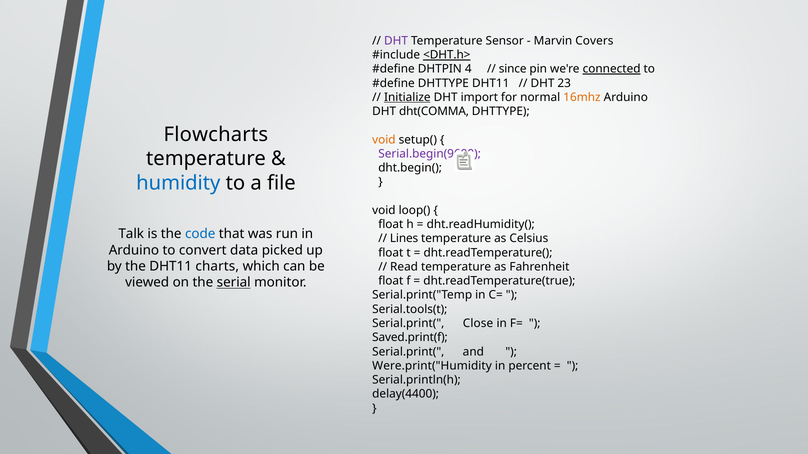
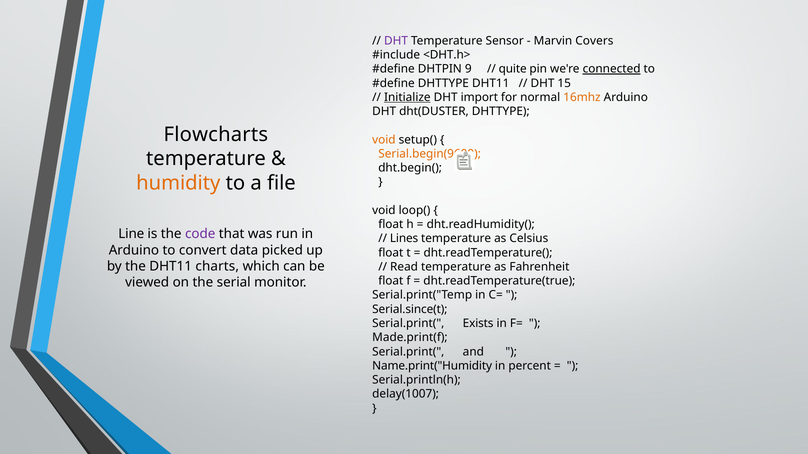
<DHT.h> underline: present -> none
4: 4 -> 9
since: since -> quite
23: 23 -> 15
dht(COMMA: dht(COMMA -> dht(DUSTER
Serial.begin(9600 colour: purple -> orange
humidity colour: blue -> orange
Talk: Talk -> Line
code colour: blue -> purple
serial underline: present -> none
Serial.tools(t: Serial.tools(t -> Serial.since(t
Close: Close -> Exists
Saved.print(f: Saved.print(f -> Made.print(f
Were.print("Humidity: Were.print("Humidity -> Name.print("Humidity
delay(4400: delay(4400 -> delay(1007
